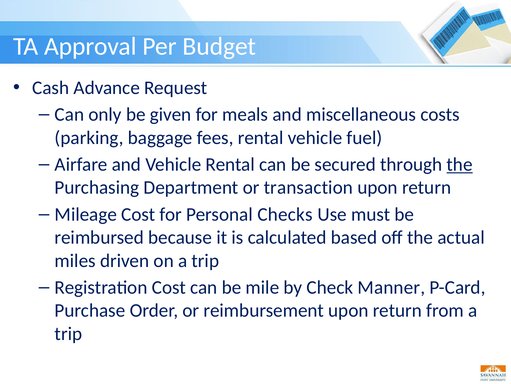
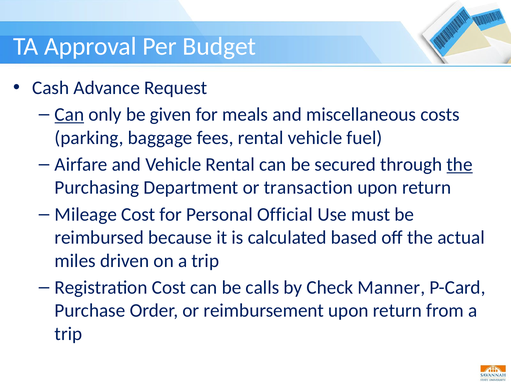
Can at (69, 114) underline: none -> present
Checks: Checks -> Official
mile: mile -> calls
